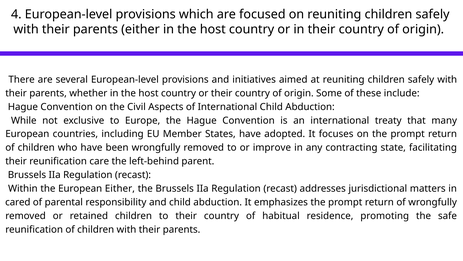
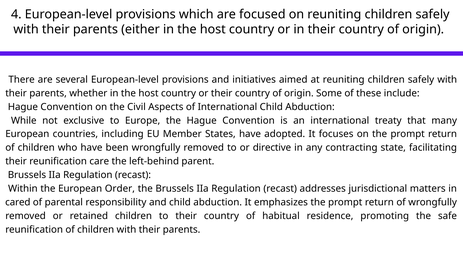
improve: improve -> directive
European Either: Either -> Order
